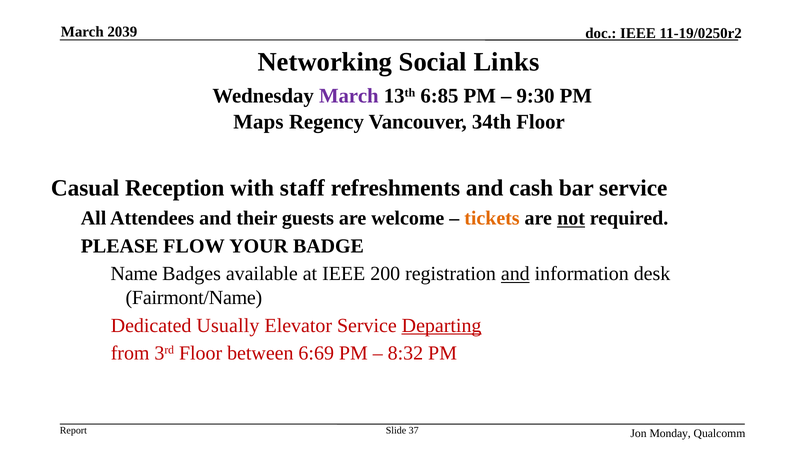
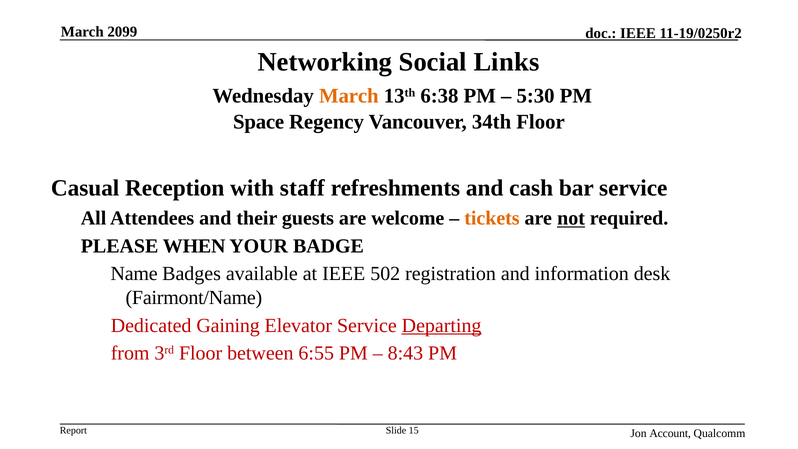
2039: 2039 -> 2099
March at (349, 96) colour: purple -> orange
6:85: 6:85 -> 6:38
9:30: 9:30 -> 5:30
Maps: Maps -> Space
FLOW: FLOW -> WHEN
200: 200 -> 502
and at (515, 274) underline: present -> none
Usually: Usually -> Gaining
6:69: 6:69 -> 6:55
8:32: 8:32 -> 8:43
37: 37 -> 15
Monday: Monday -> Account
